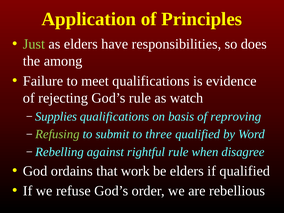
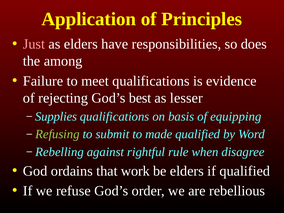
Just colour: light green -> pink
God’s rule: rule -> best
watch: watch -> lesser
reproving: reproving -> equipping
three: three -> made
